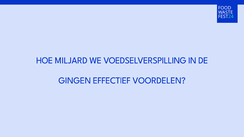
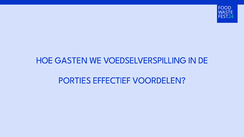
MILJARD: MILJARD -> GASTEN
GINGEN: GINGEN -> PORTIES
